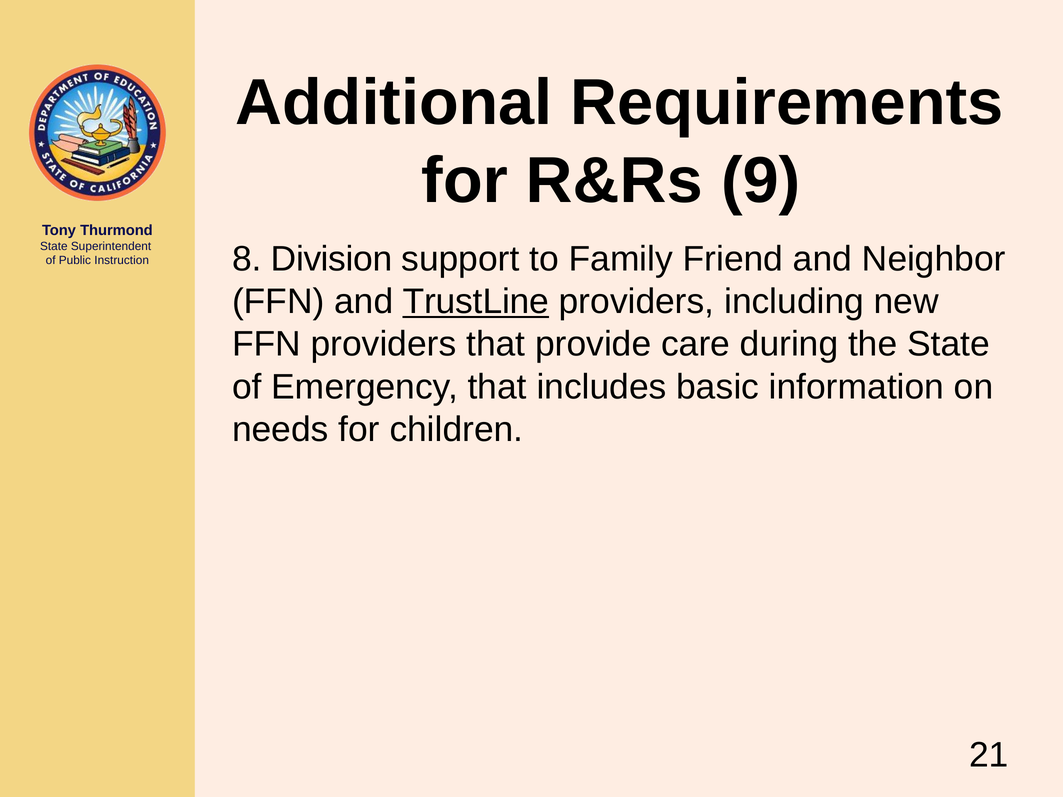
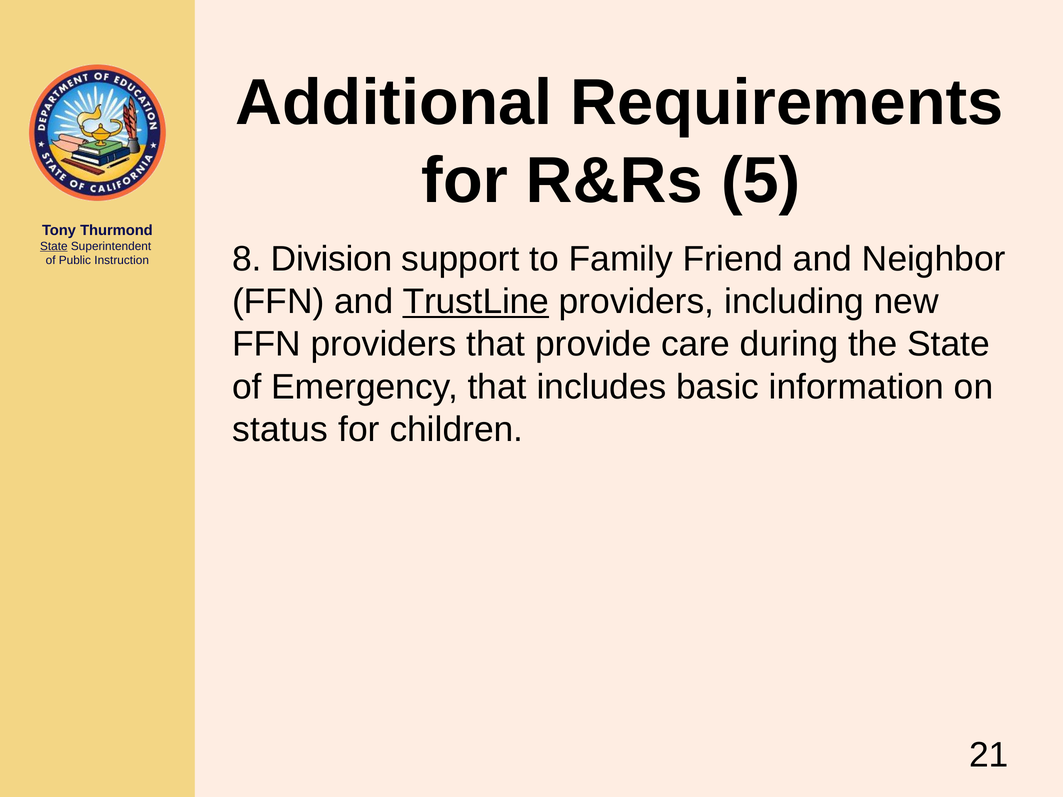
9: 9 -> 5
State at (54, 246) underline: none -> present
needs: needs -> status
